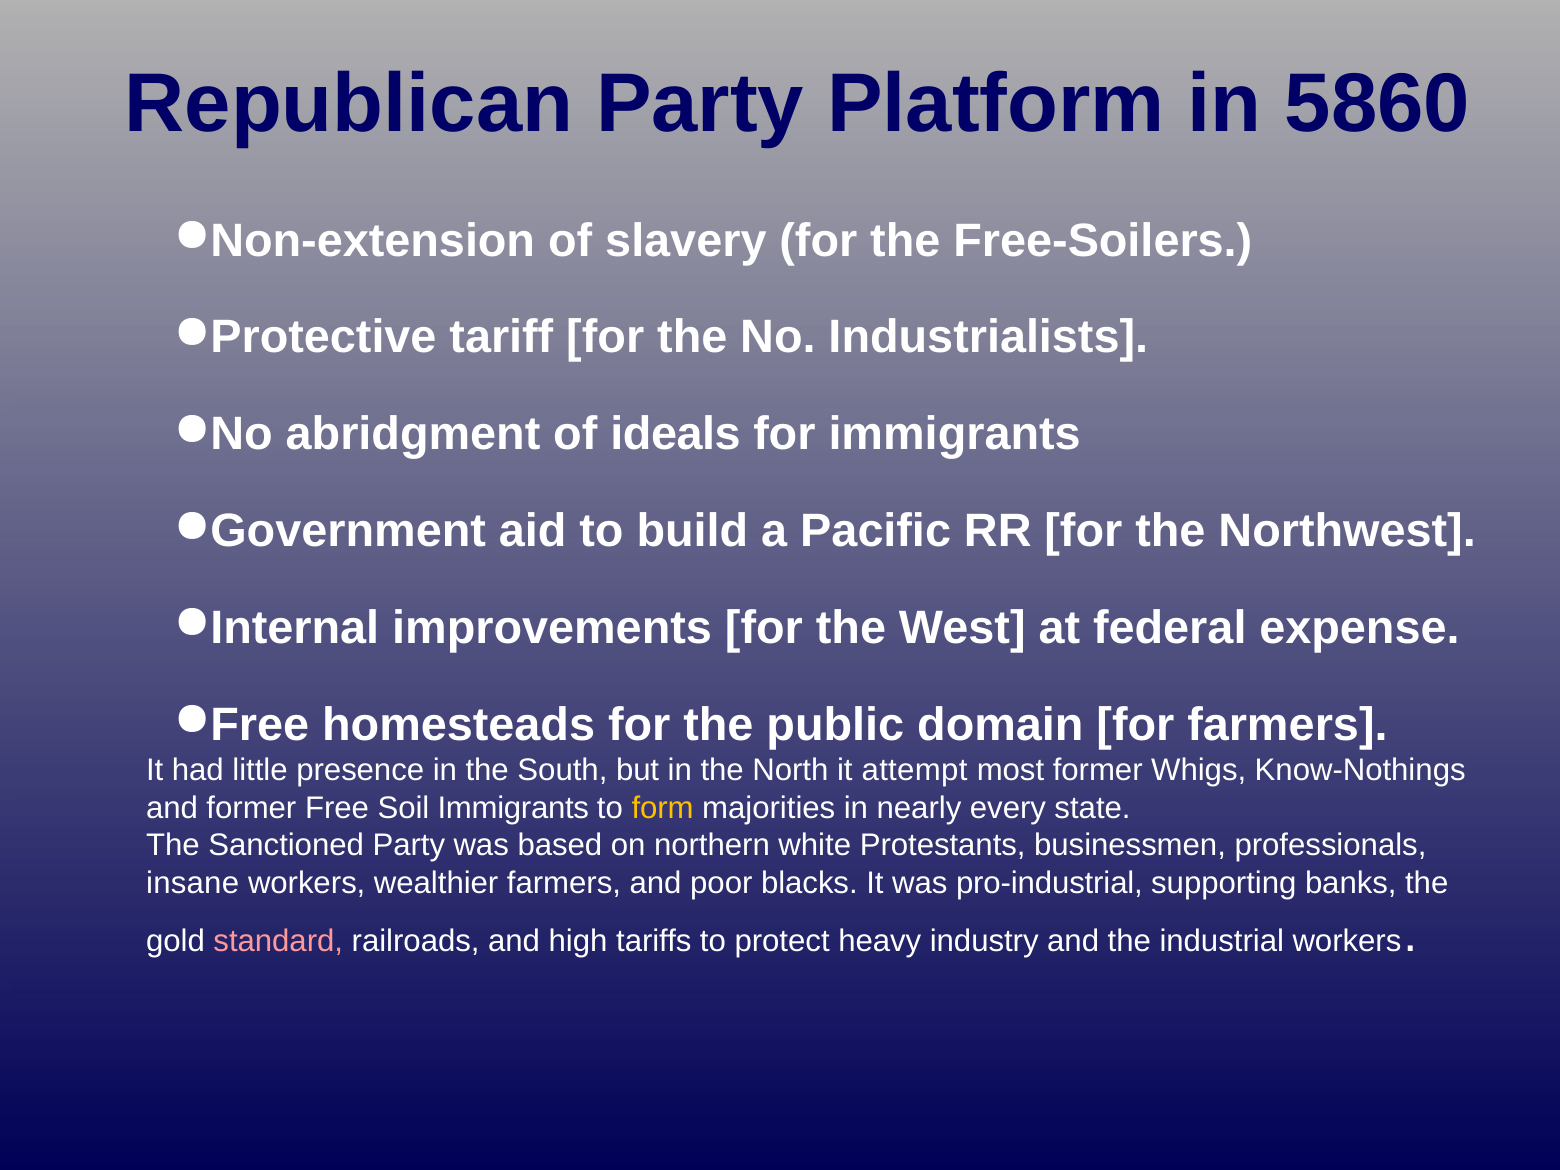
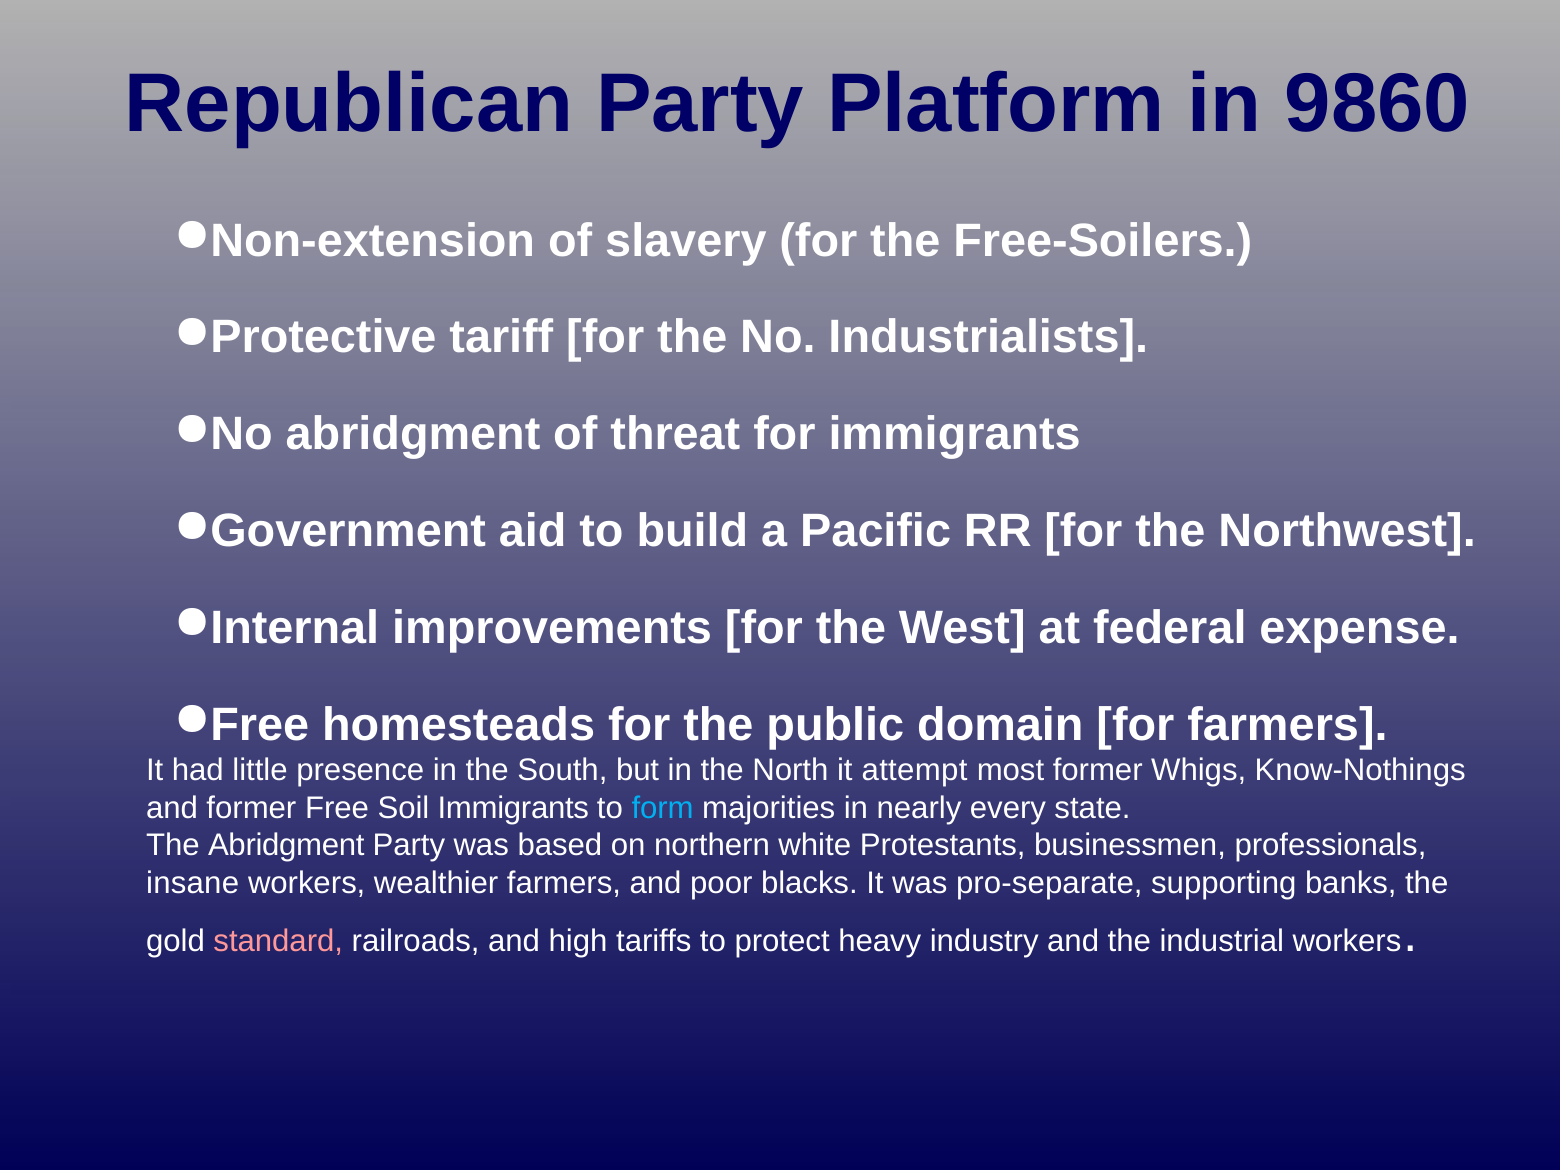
5860: 5860 -> 9860
ideals: ideals -> threat
form colour: yellow -> light blue
The Sanctioned: Sanctioned -> Abridgment
pro-industrial: pro-industrial -> pro-separate
